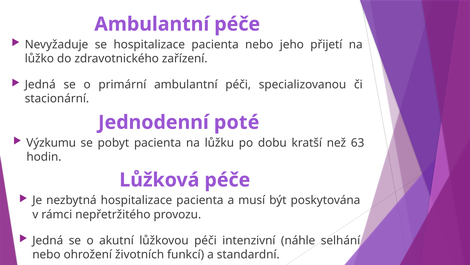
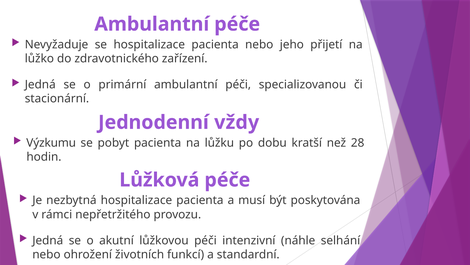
poté: poté -> vždy
63: 63 -> 28
